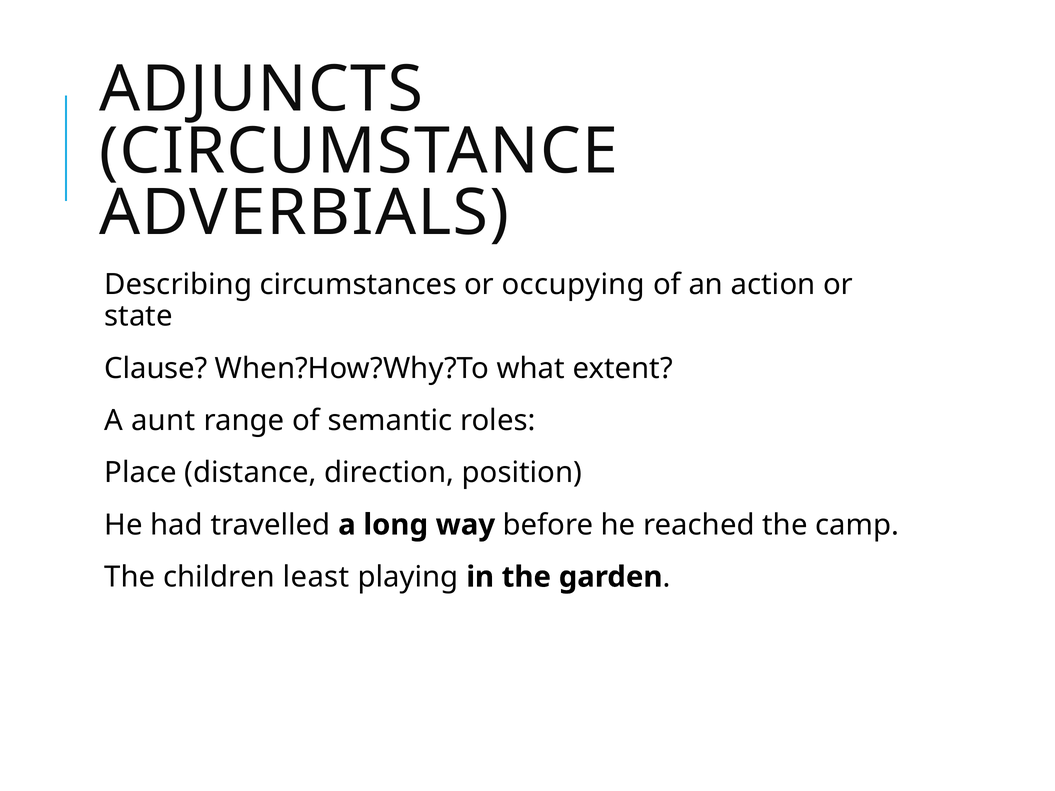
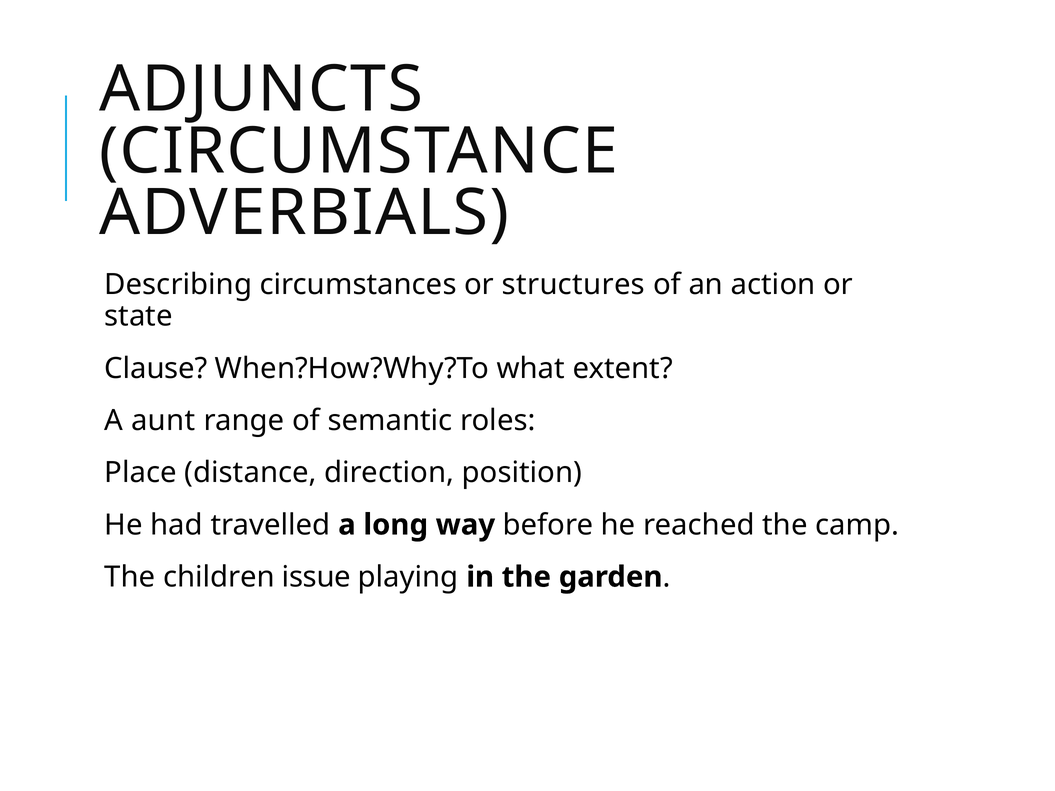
occupying: occupying -> structures
least: least -> issue
